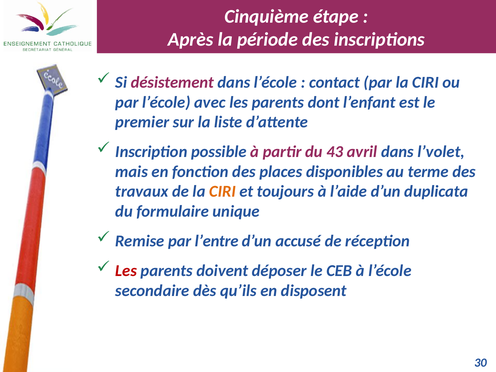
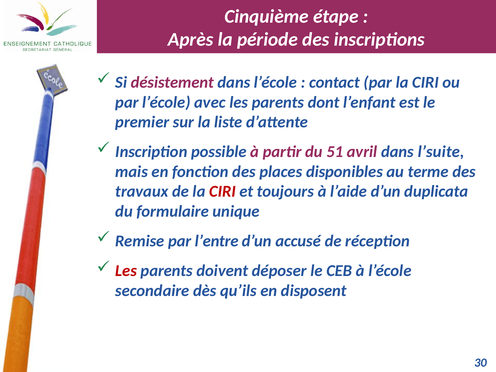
43: 43 -> 51
l’volet: l’volet -> l’suite
CIRI at (222, 191) colour: orange -> red
